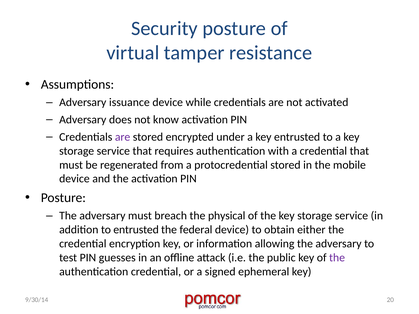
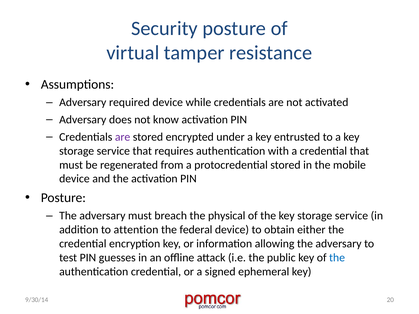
issuance: issuance -> required
to entrusted: entrusted -> attention
the at (337, 258) colour: purple -> blue
